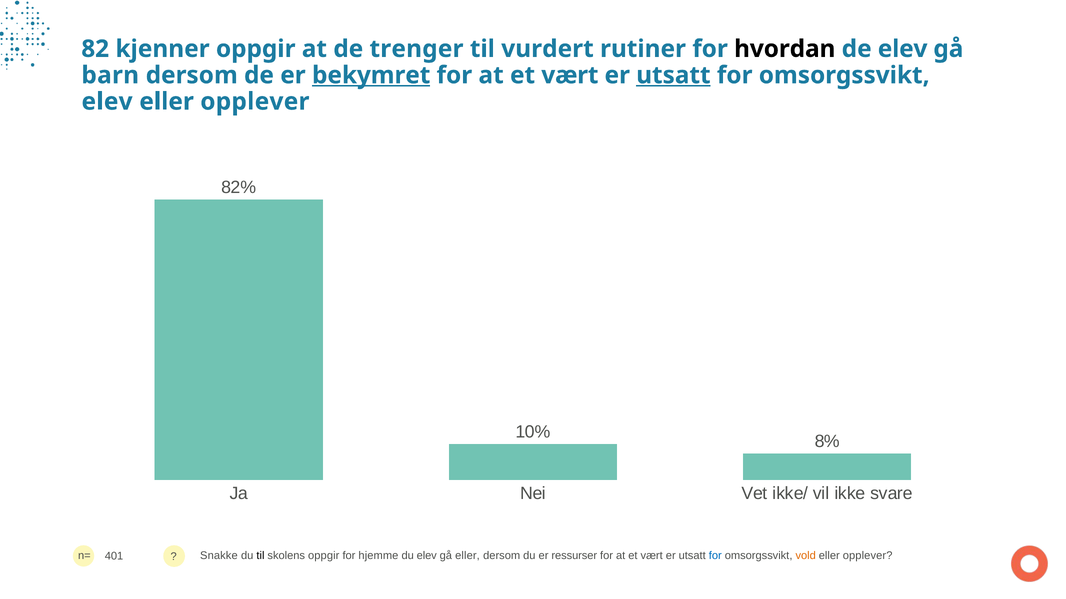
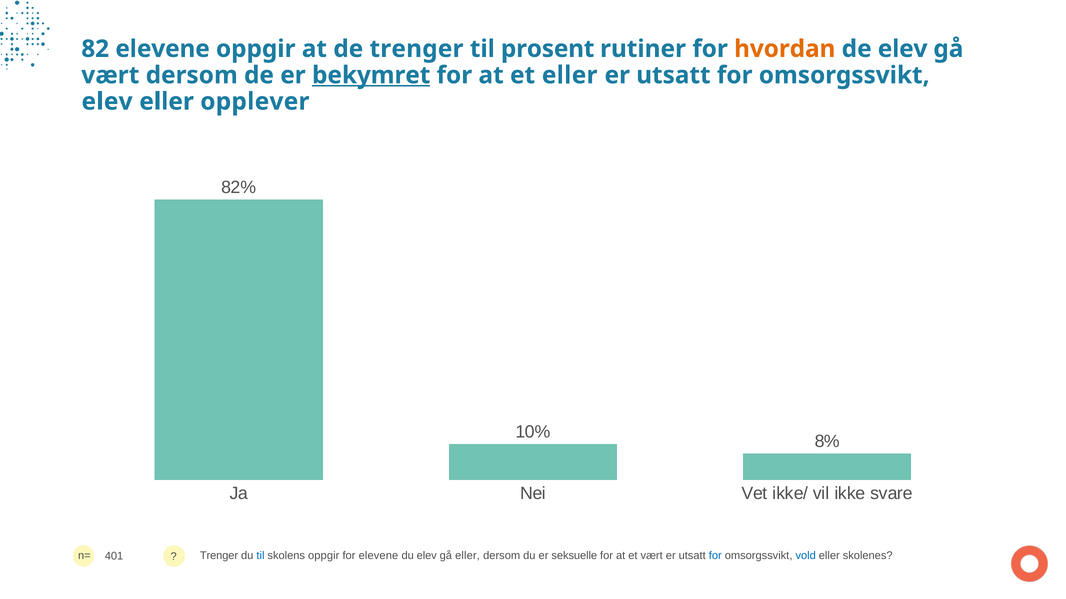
82 kjenner: kjenner -> elevene
vurdert: vurdert -> prosent
hvordan colour: black -> orange
barn at (110, 75): barn -> vært
vært at (570, 75): vært -> eller
utsatt at (673, 75) underline: present -> none
Snakke at (219, 556): Snakke -> Trenger
til at (260, 556) colour: black -> blue
for hjemme: hjemme -> elevene
ressurser: ressurser -> seksuelle
vold colour: orange -> blue
opplever at (868, 556): opplever -> skolenes
